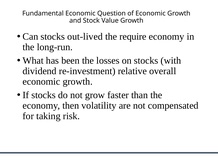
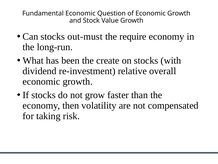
out-lived: out-lived -> out-must
losses: losses -> create
